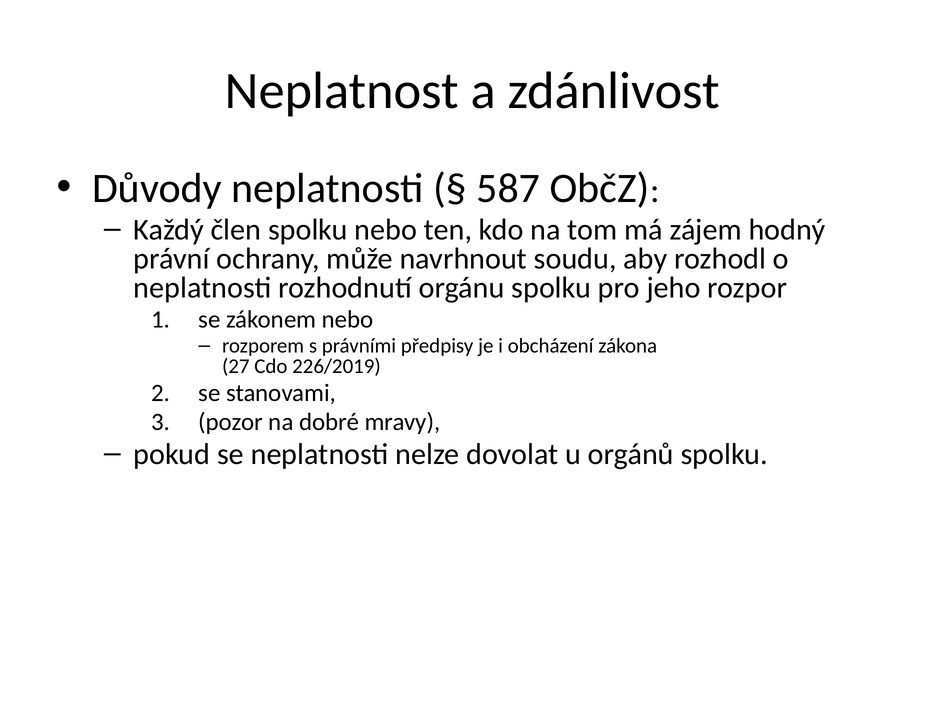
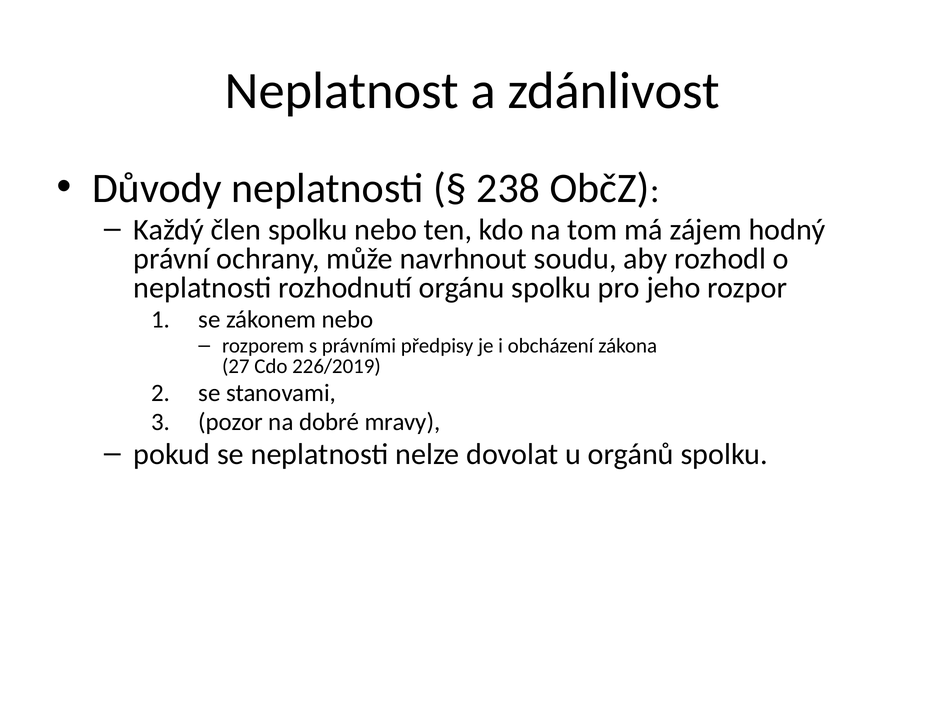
587: 587 -> 238
